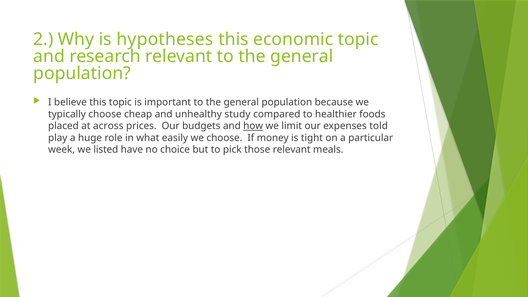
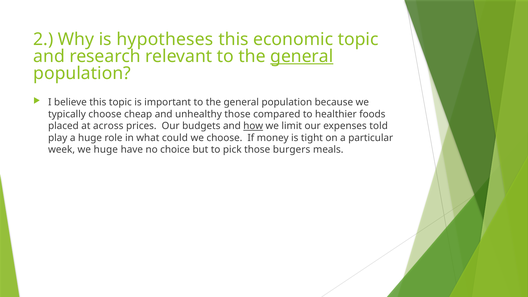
general at (302, 56) underline: none -> present
unhealthy study: study -> those
easily: easily -> could
we listed: listed -> huge
those relevant: relevant -> burgers
